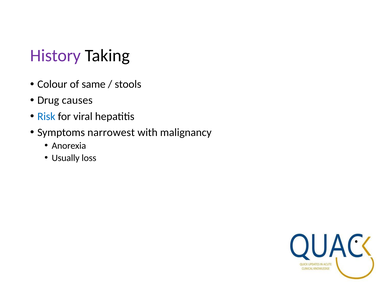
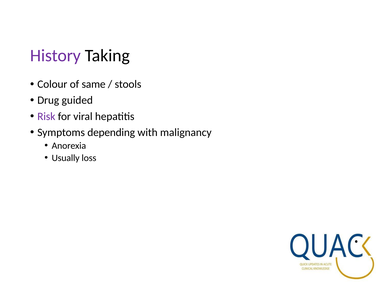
causes: causes -> guided
Risk colour: blue -> purple
narrowest: narrowest -> depending
